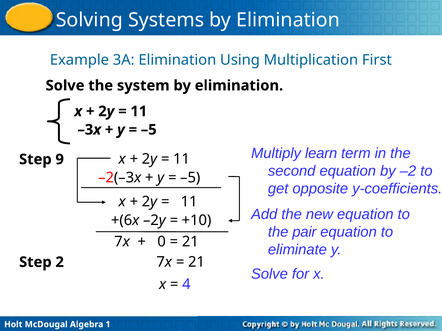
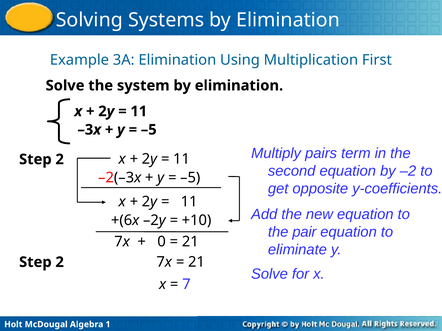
learn: learn -> pairs
9 at (60, 160): 9 -> 2
4: 4 -> 7
